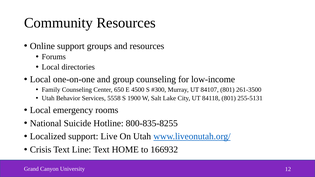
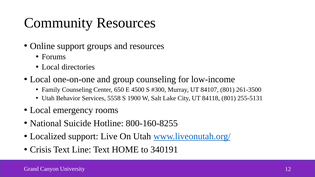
800-835-8255: 800-835-8255 -> 800-160-8255
166932: 166932 -> 340191
